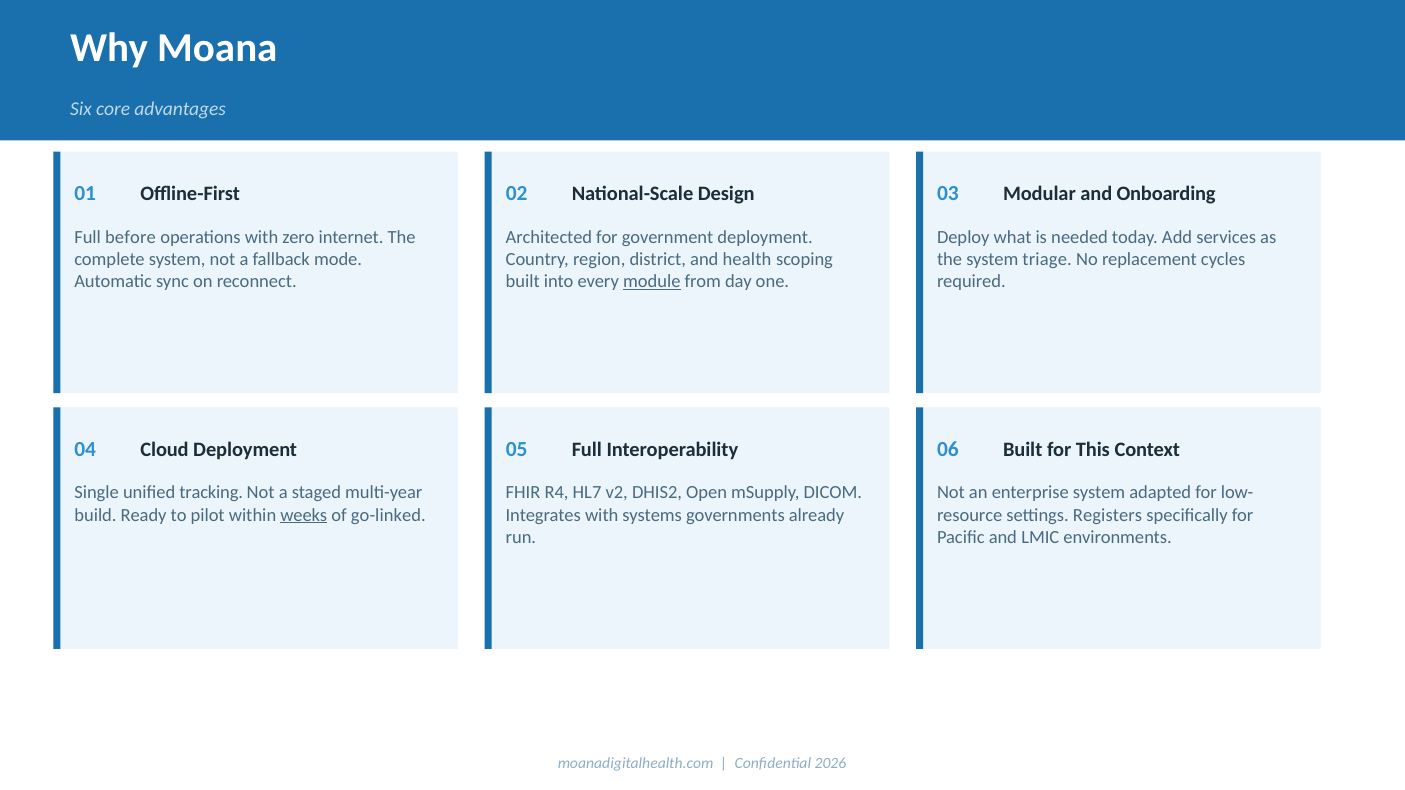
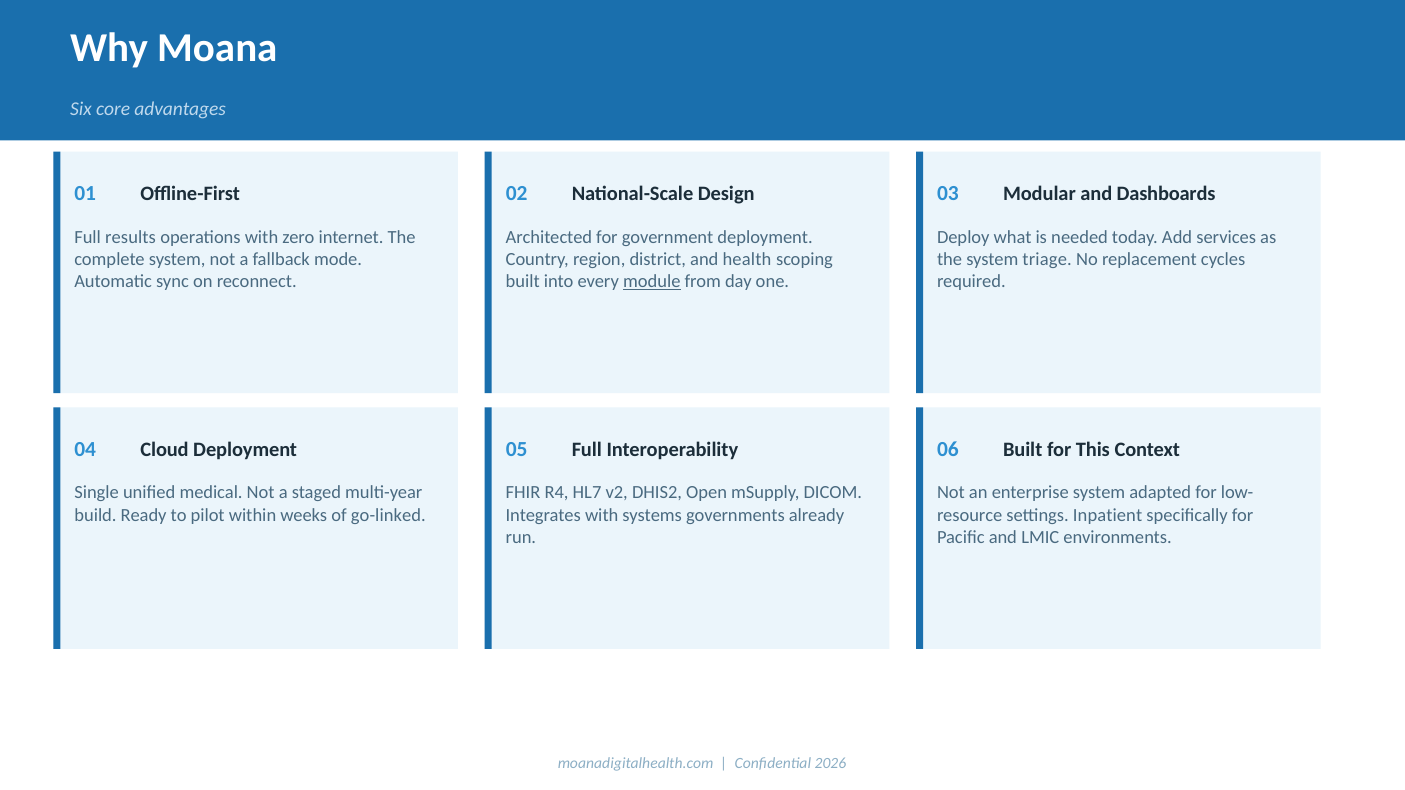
Onboarding: Onboarding -> Dashboards
before: before -> results
tracking: tracking -> medical
weeks underline: present -> none
Registers: Registers -> Inpatient
